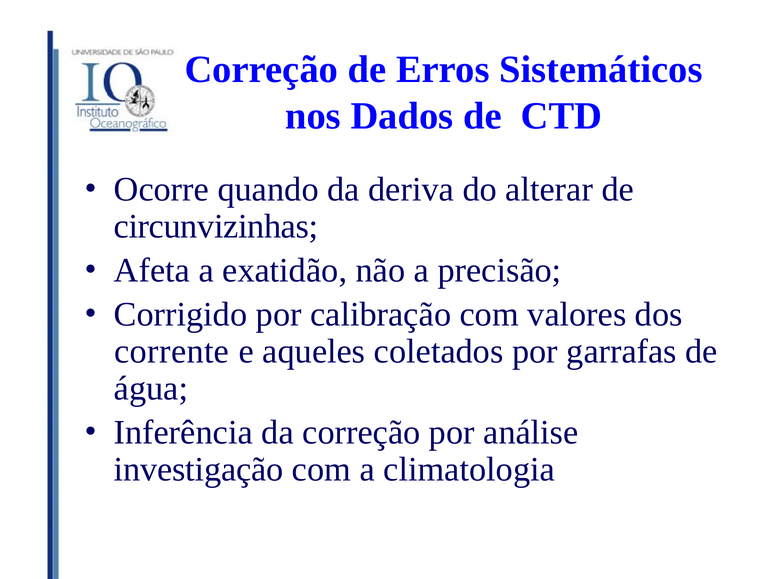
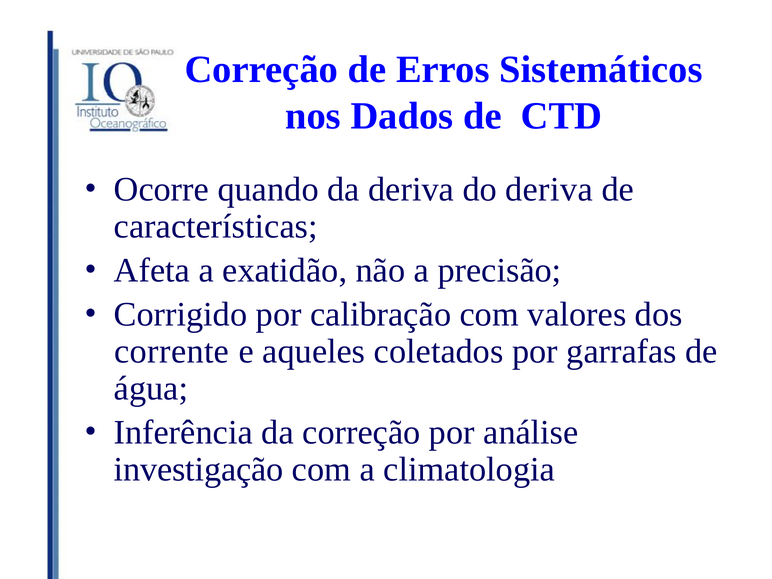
do alterar: alterar -> deriva
circunvizinhas: circunvizinhas -> características
